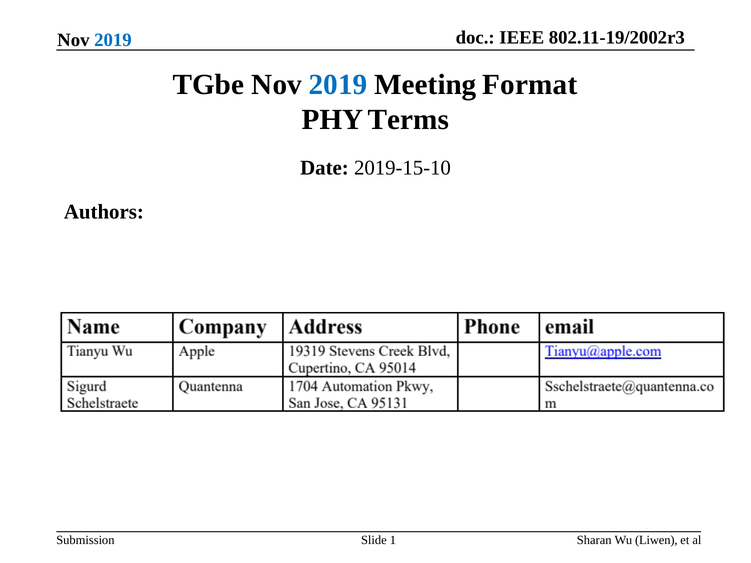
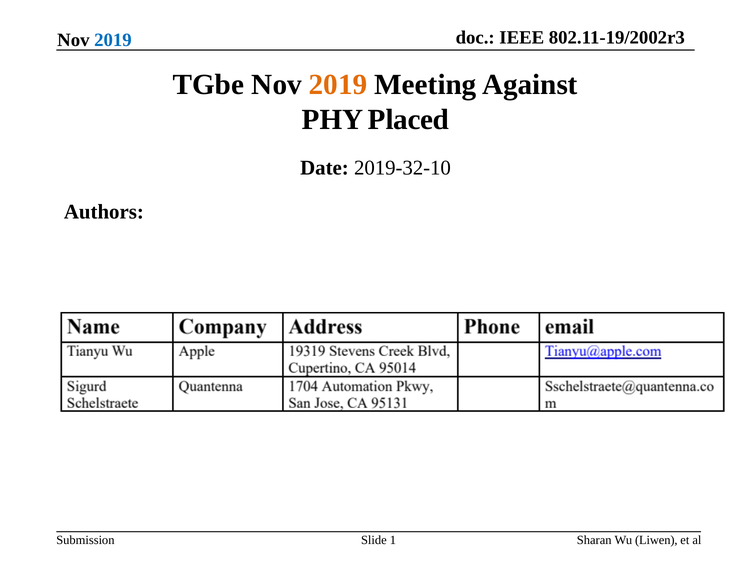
2019 at (338, 85) colour: blue -> orange
Format: Format -> Against
Terms: Terms -> Placed
2019-15-10: 2019-15-10 -> 2019-32-10
